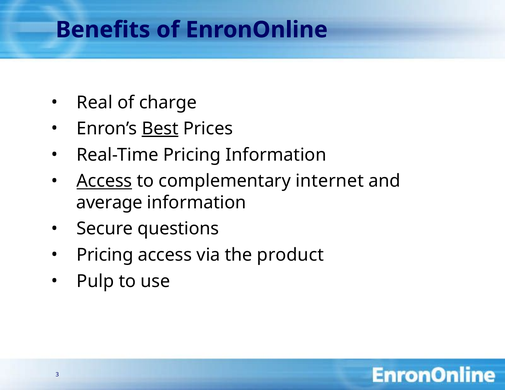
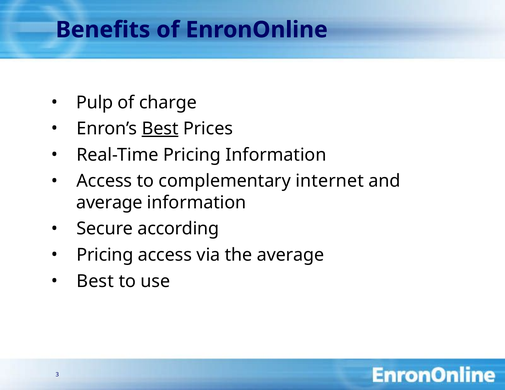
Real: Real -> Pulp
Access at (104, 181) underline: present -> none
questions: questions -> according
the product: product -> average
Pulp at (95, 281): Pulp -> Best
